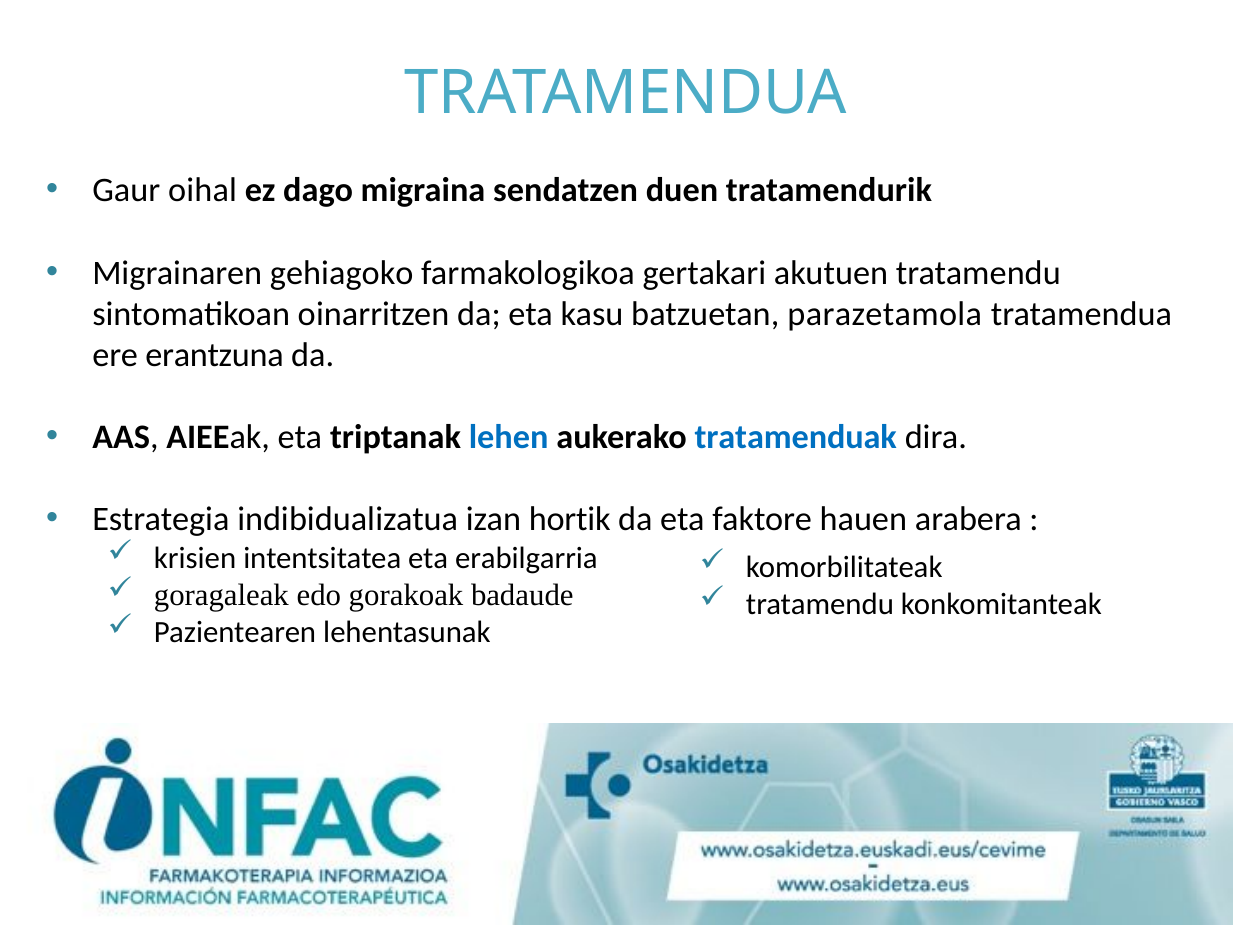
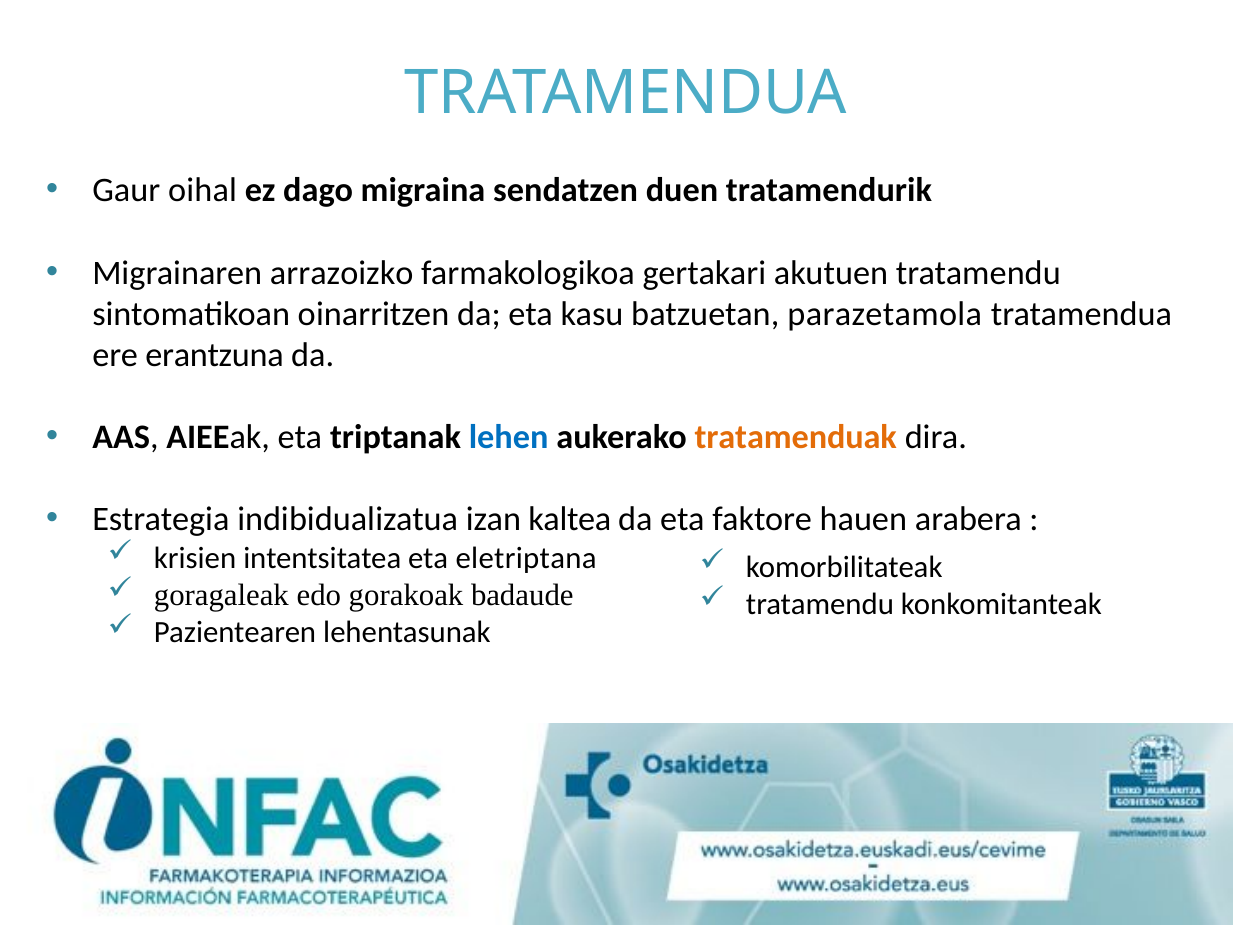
gehiagoko: gehiagoko -> arrazoizko
tratamenduak colour: blue -> orange
hortik: hortik -> kaltea
erabilgarria: erabilgarria -> eletriptana
